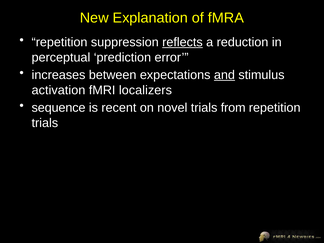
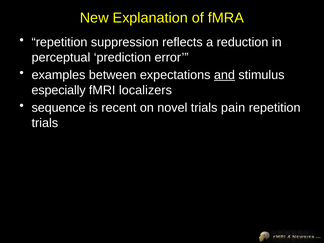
reflects underline: present -> none
increases: increases -> examples
activation: activation -> especially
from: from -> pain
